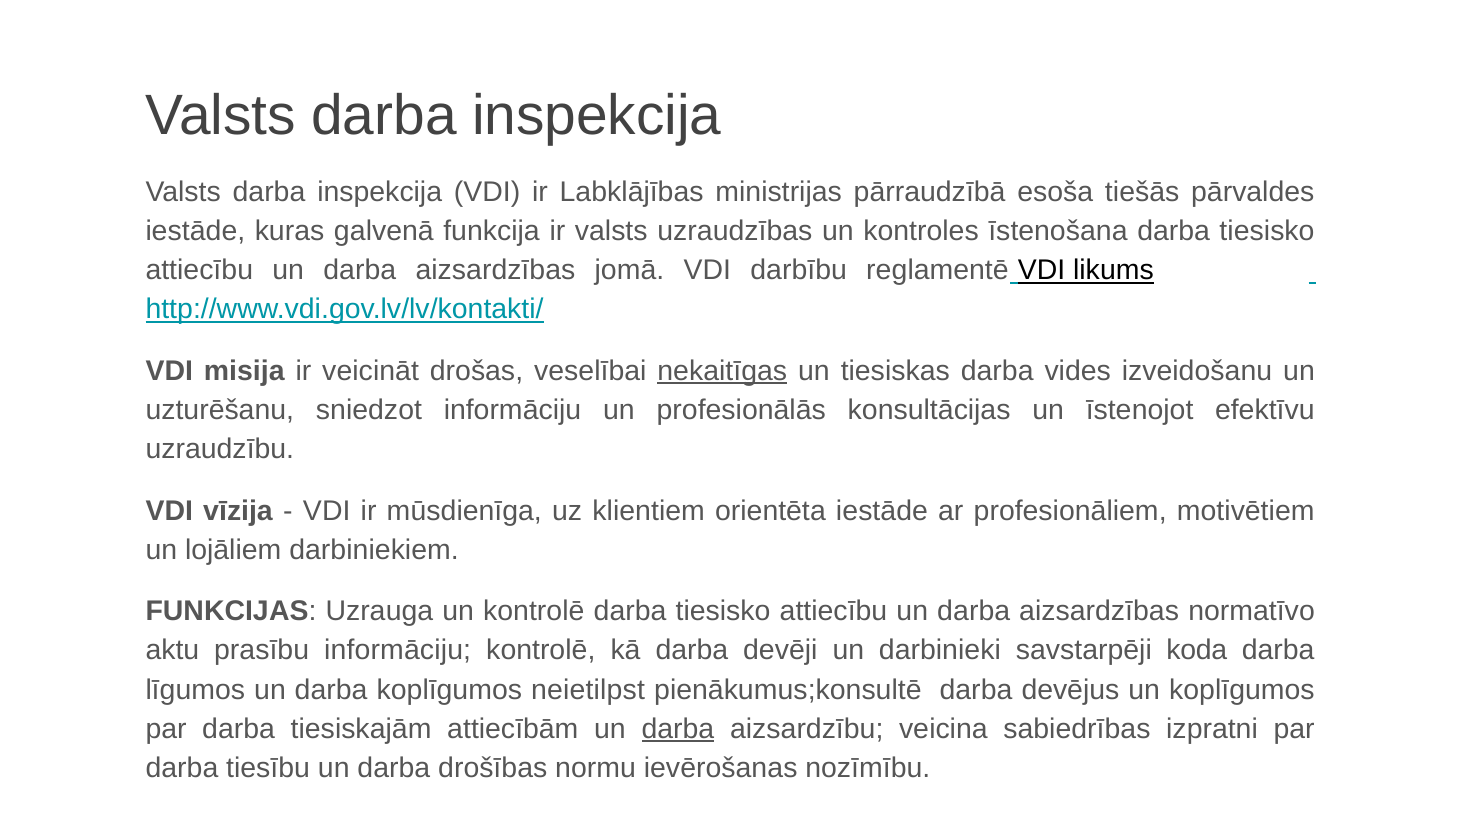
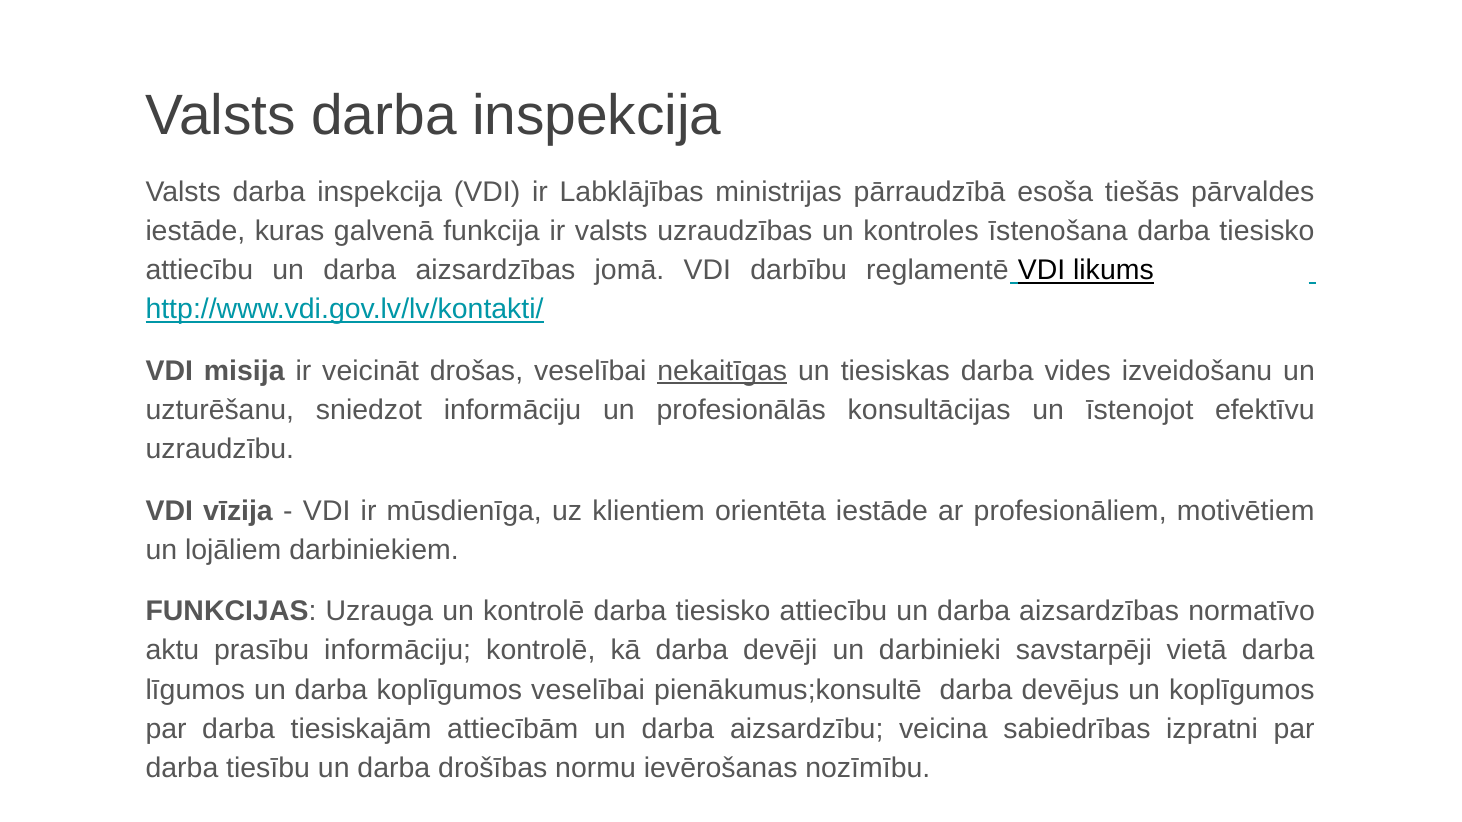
koda: koda -> vietā
koplīgumos neietilpst: neietilpst -> veselībai
darba at (678, 729) underline: present -> none
